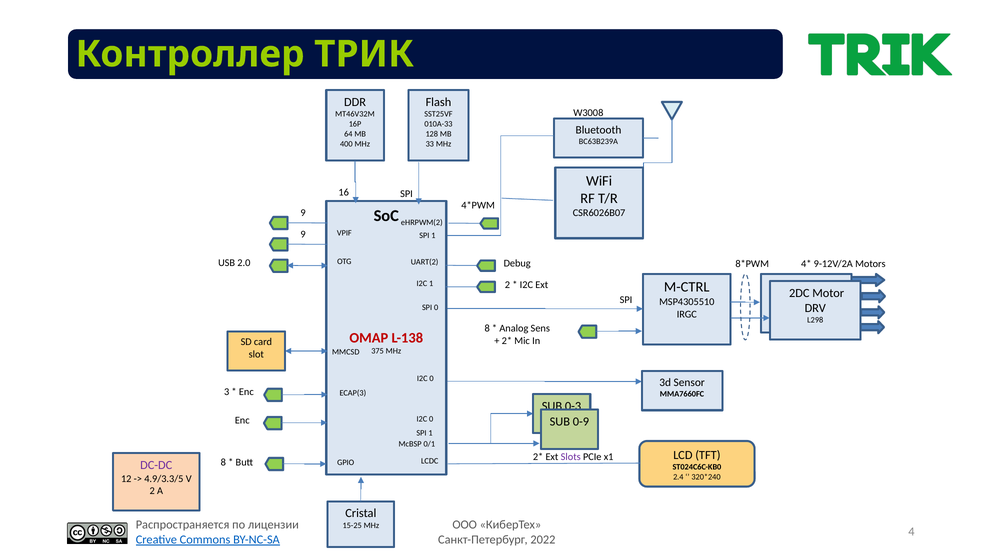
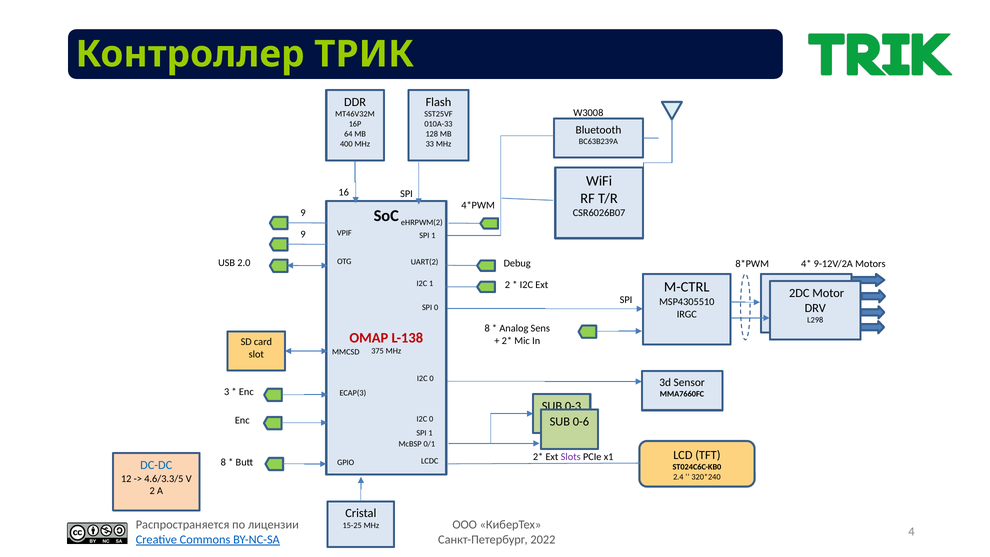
0-9: 0-9 -> 0-6
DC-DC colour: purple -> blue
4.9/3.3/5: 4.9/3.3/5 -> 4.6/3.3/5
